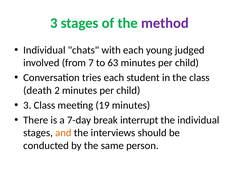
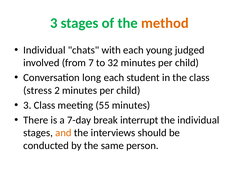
method colour: purple -> orange
63: 63 -> 32
tries: tries -> long
death: death -> stress
19: 19 -> 55
